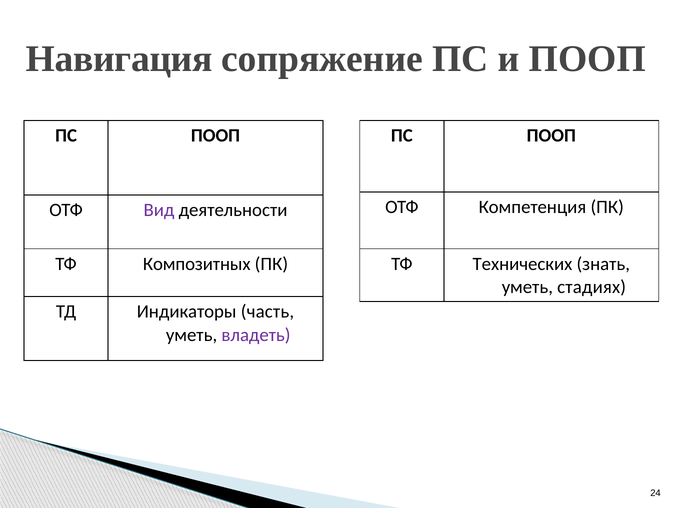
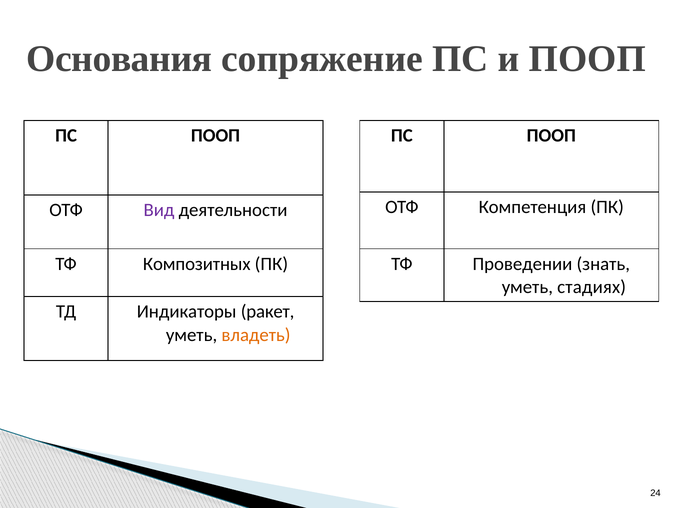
Навигация: Навигация -> Основания
Технических: Технических -> Проведении
часть: часть -> ракет
владеть colour: purple -> orange
